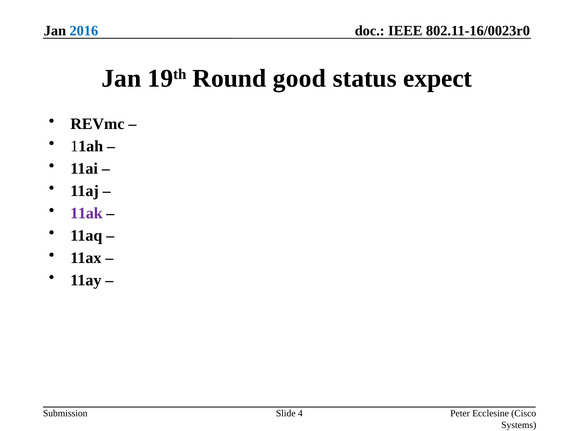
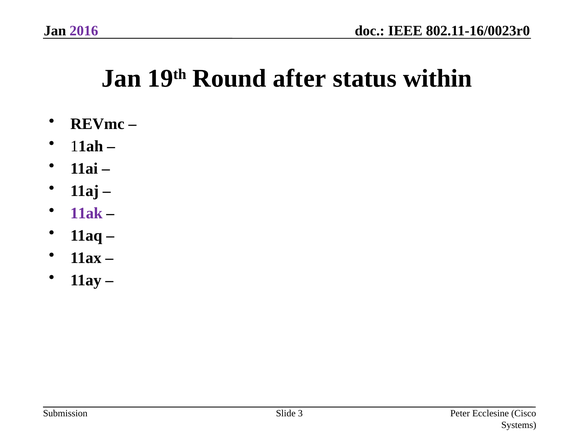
2016 colour: blue -> purple
good: good -> after
expect: expect -> within
4: 4 -> 3
